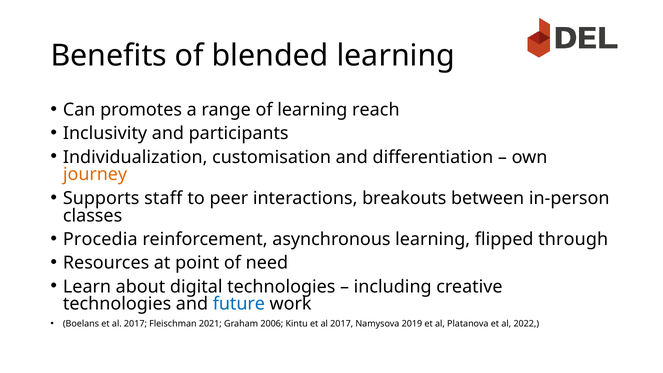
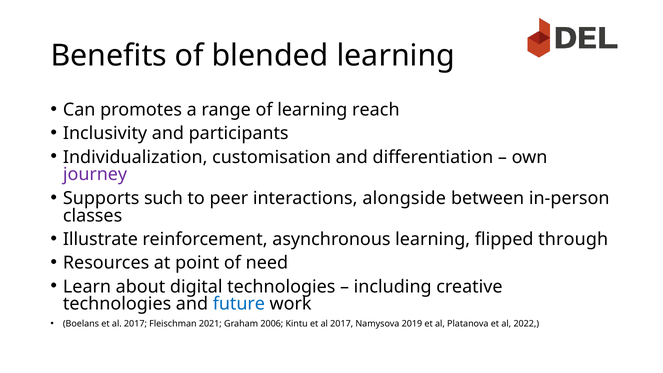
journey colour: orange -> purple
staff: staff -> such
breakouts: breakouts -> alongside
Procedia: Procedia -> Illustrate
